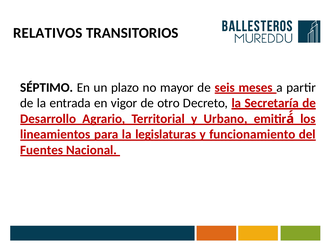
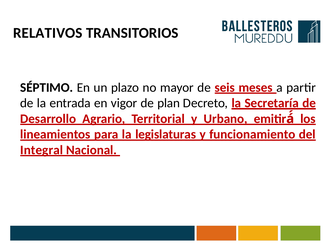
otro: otro -> plan
Fuentes: Fuentes -> Integral
